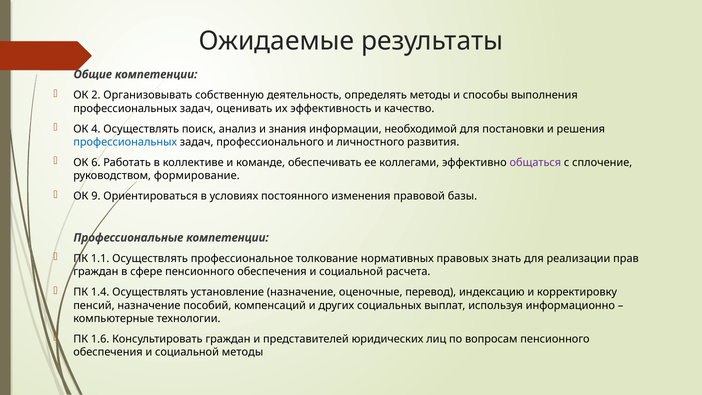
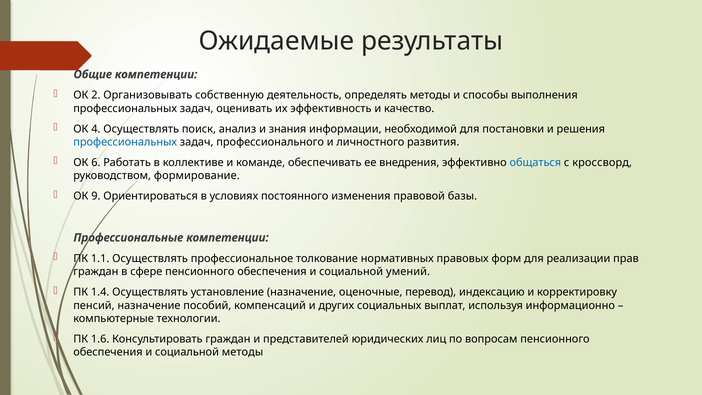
коллегами: коллегами -> внедрения
общаться colour: purple -> blue
сплочение: сплочение -> кроссворд
знать: знать -> форм
расчета: расчета -> умений
